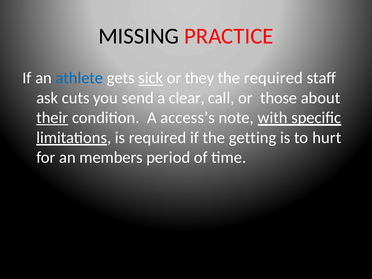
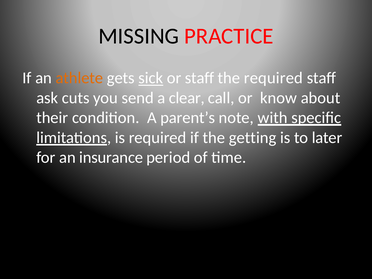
athlete colour: blue -> orange
or they: they -> staff
those: those -> know
their underline: present -> none
access’s: access’s -> parent’s
hurt: hurt -> later
members: members -> insurance
